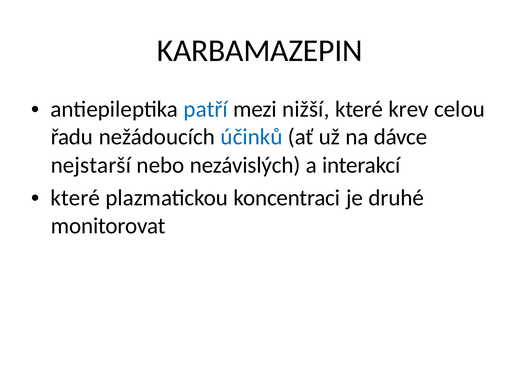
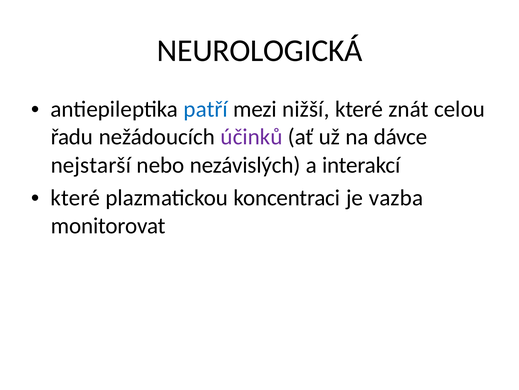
KARBAMAZEPIN: KARBAMAZEPIN -> NEUROLOGICKÁ
krev: krev -> znát
účinků colour: blue -> purple
druhé: druhé -> vazba
